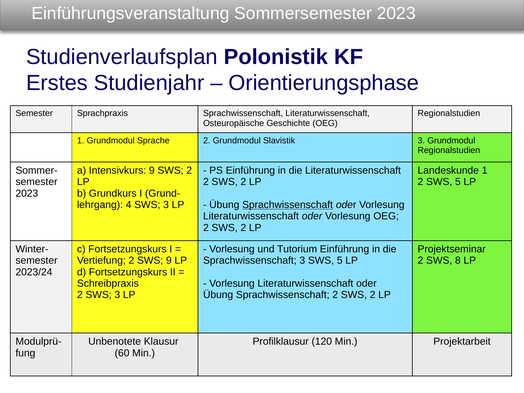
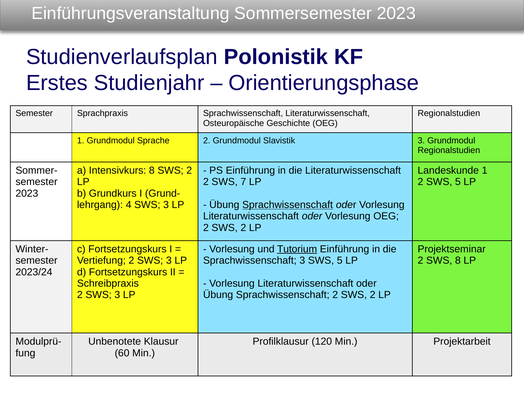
Intensivkurs 9: 9 -> 8
2 at (243, 182): 2 -> 7
Tutorium underline: none -> present
Vertiefung 2 SWS 9: 9 -> 3
